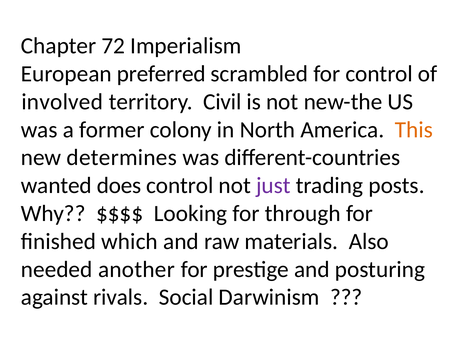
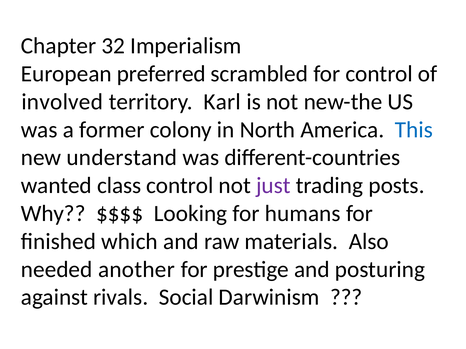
72: 72 -> 32
Civil: Civil -> Karl
This colour: orange -> blue
determines: determines -> understand
does: does -> class
through: through -> humans
